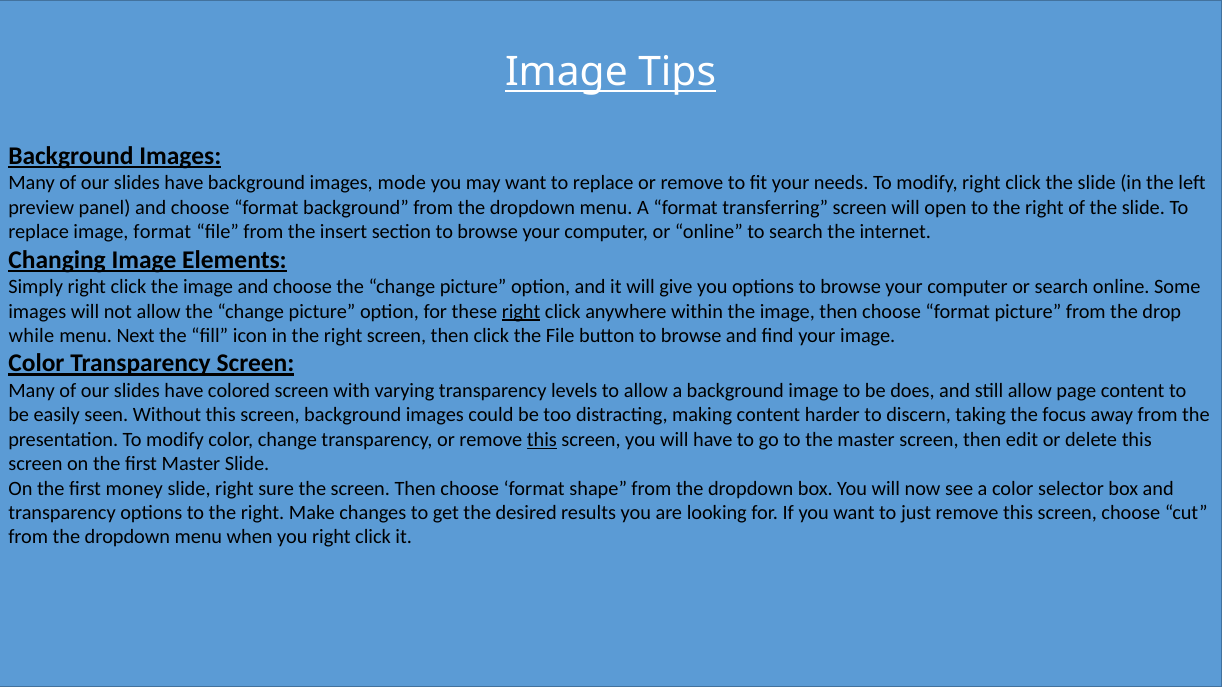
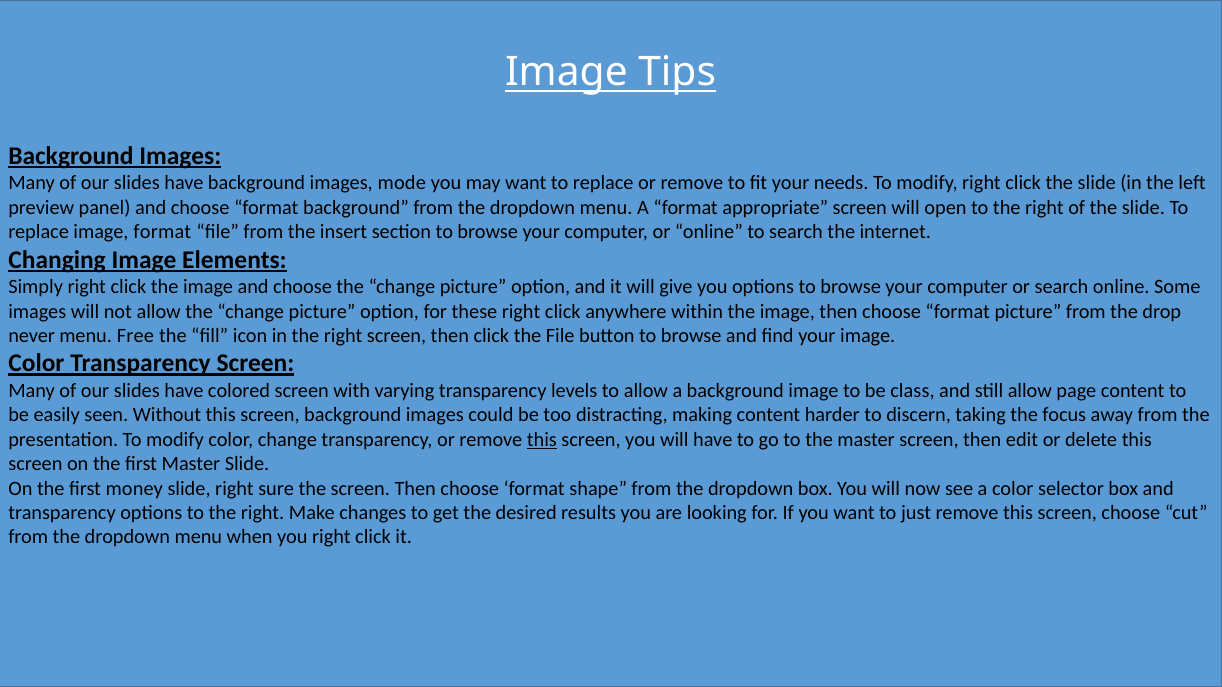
transferring: transferring -> appropriate
right at (521, 311) underline: present -> none
while: while -> never
Next: Next -> Free
does: does -> class
